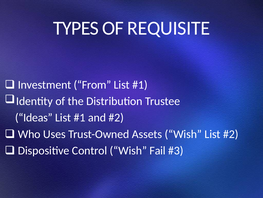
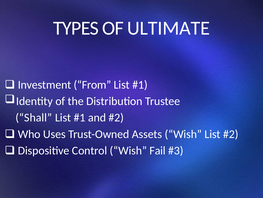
REQUISITE: REQUISITE -> ULTIMATE
Ideas: Ideas -> Shall
